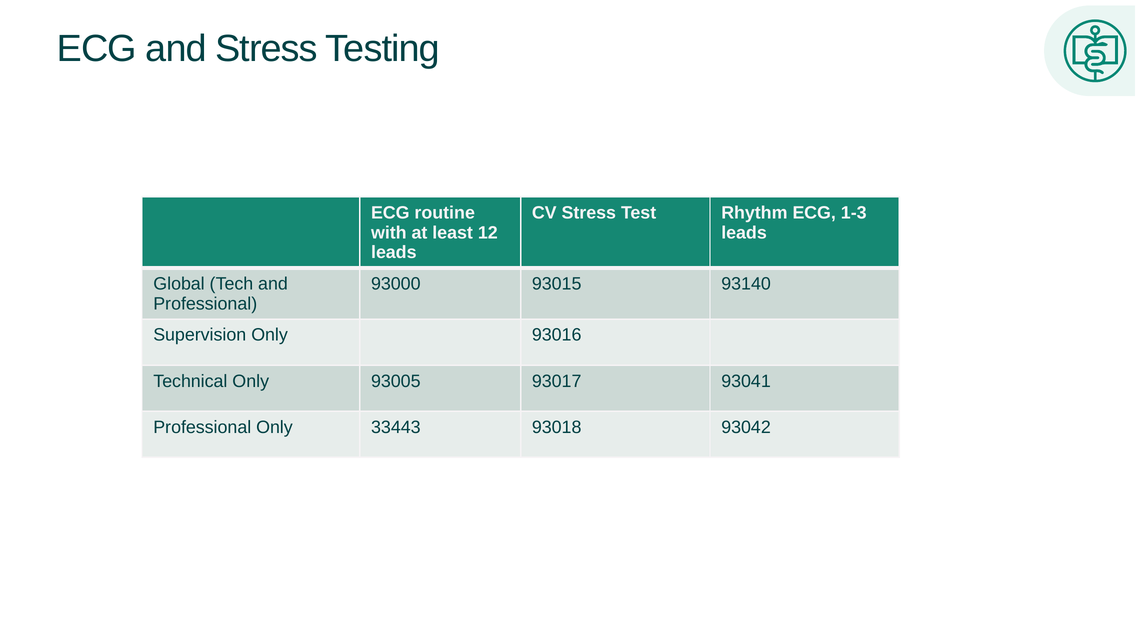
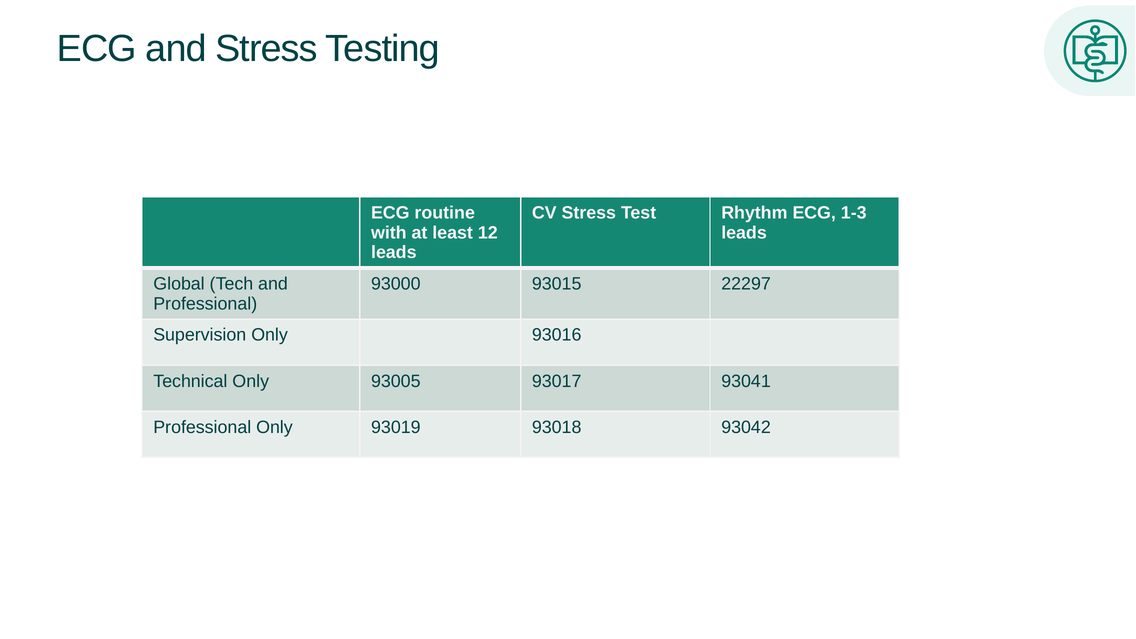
93140: 93140 -> 22297
33443: 33443 -> 93019
